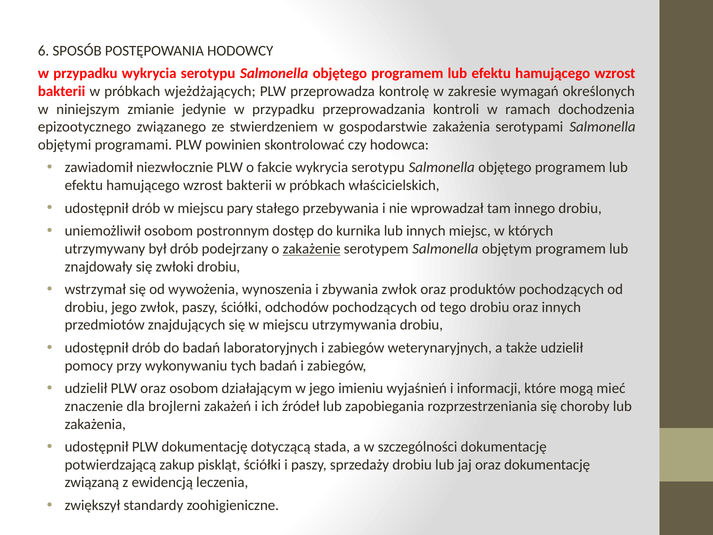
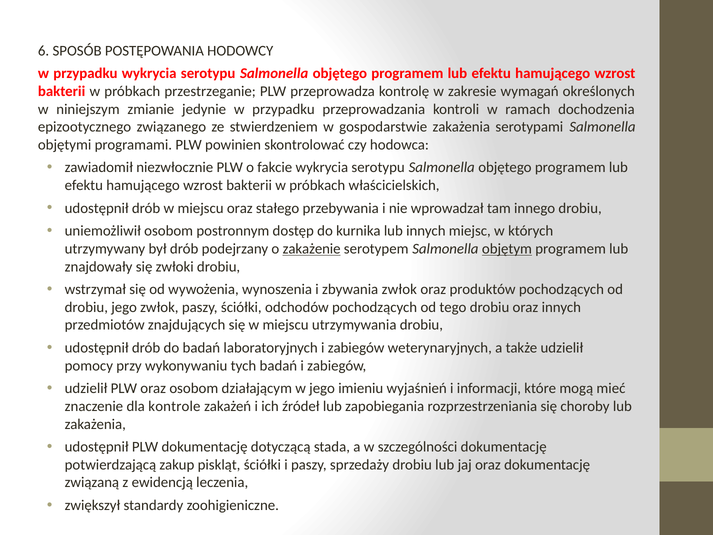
wjeżdżających: wjeżdżających -> przestrzeganie
miejscu pary: pary -> oraz
objętym underline: none -> present
brojlerni: brojlerni -> kontrole
